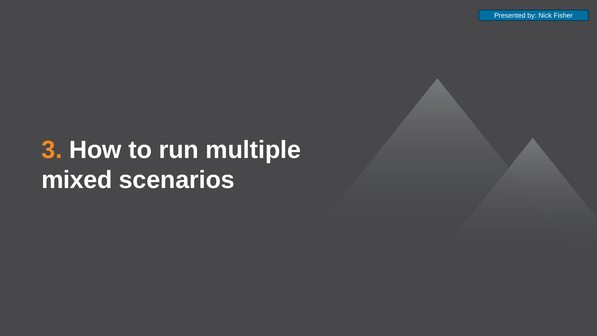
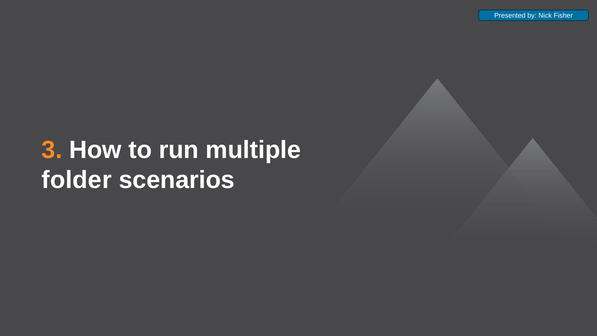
mixed: mixed -> folder
